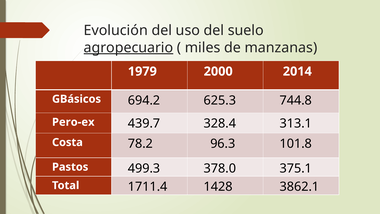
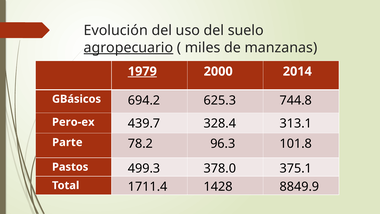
1979 underline: none -> present
Costa: Costa -> Parte
3862.1: 3862.1 -> 8849.9
